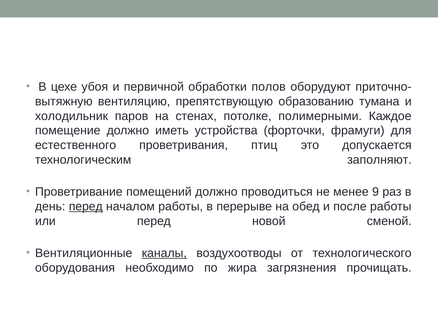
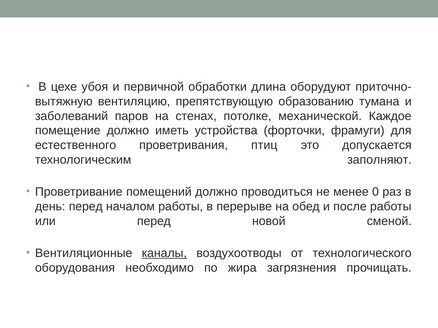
полов: полов -> длина
холодильник: холодильник -> заболеваний
полимерными: полимерными -> механической
9: 9 -> 0
перед at (86, 207) underline: present -> none
